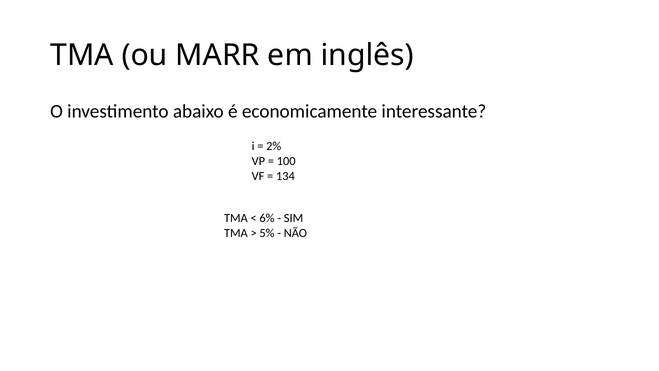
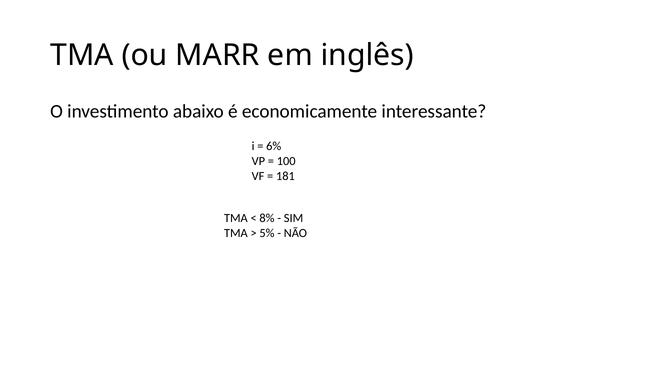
2%: 2% -> 6%
134: 134 -> 181
6%: 6% -> 8%
